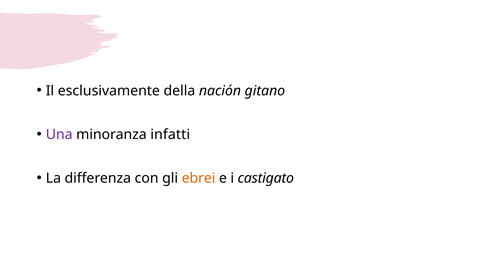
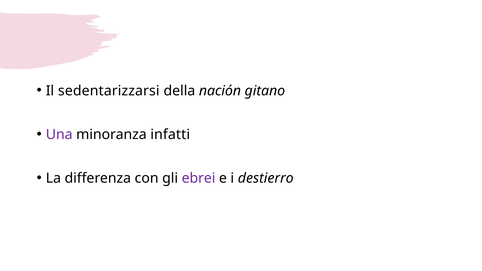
esclusivamente: esclusivamente -> sedentarizzarsi
ebrei colour: orange -> purple
castigato: castigato -> destierro
